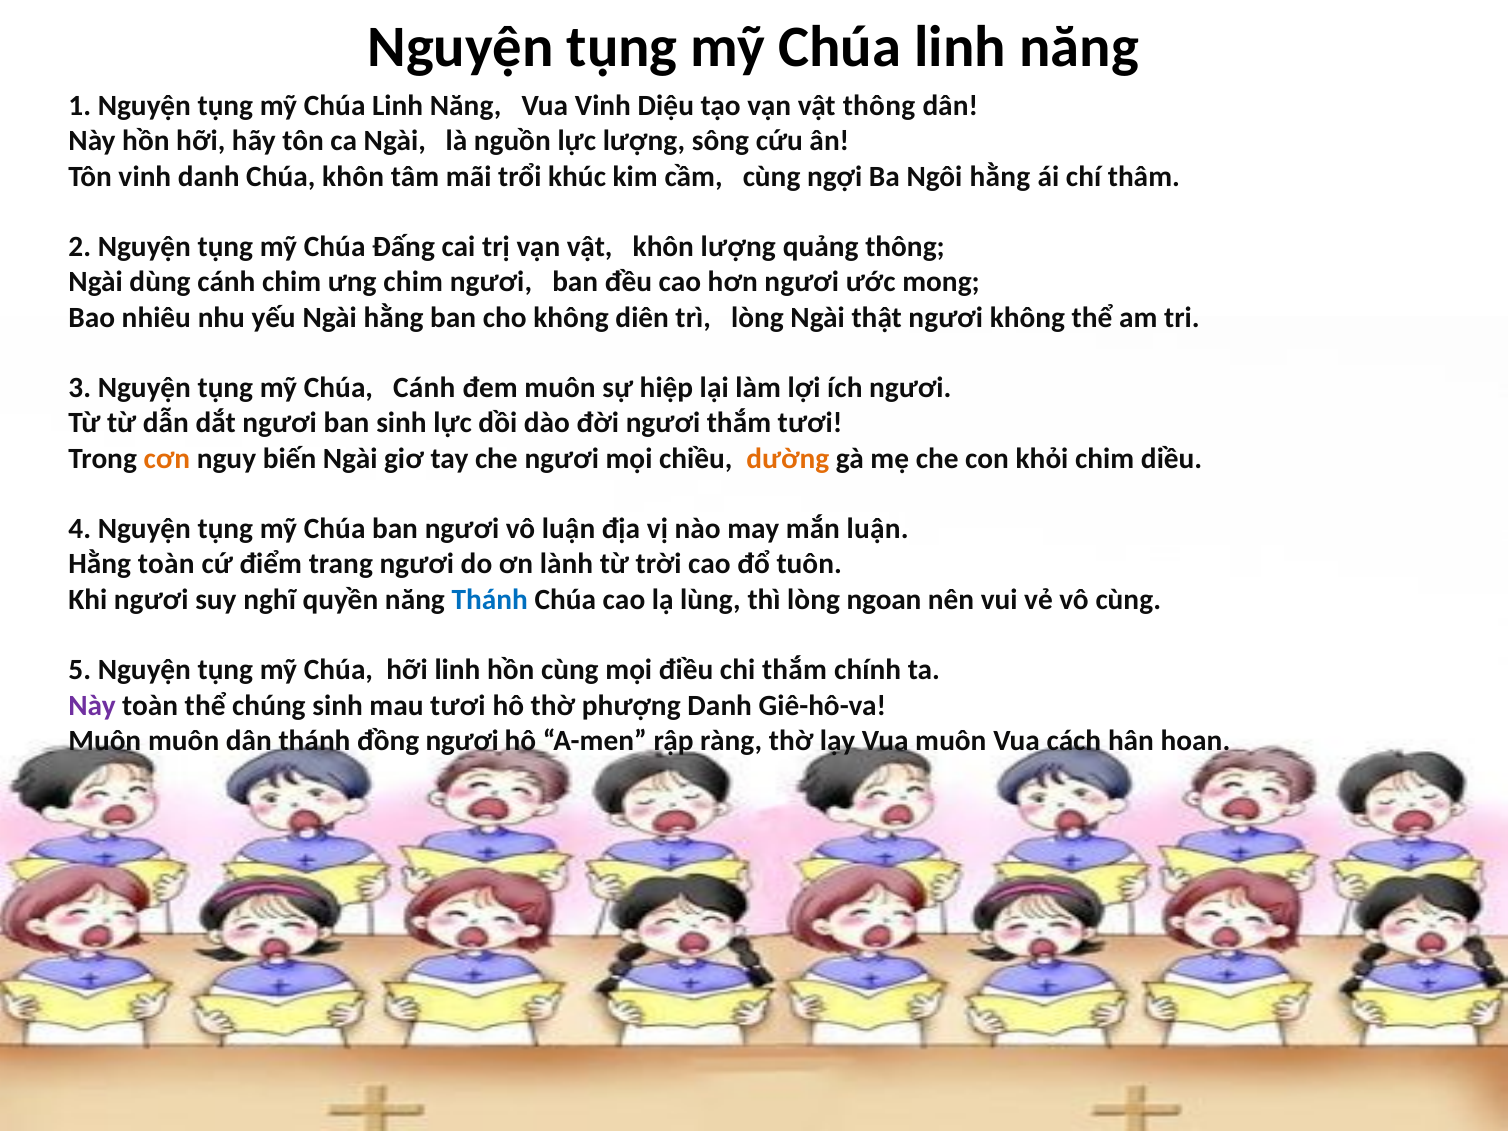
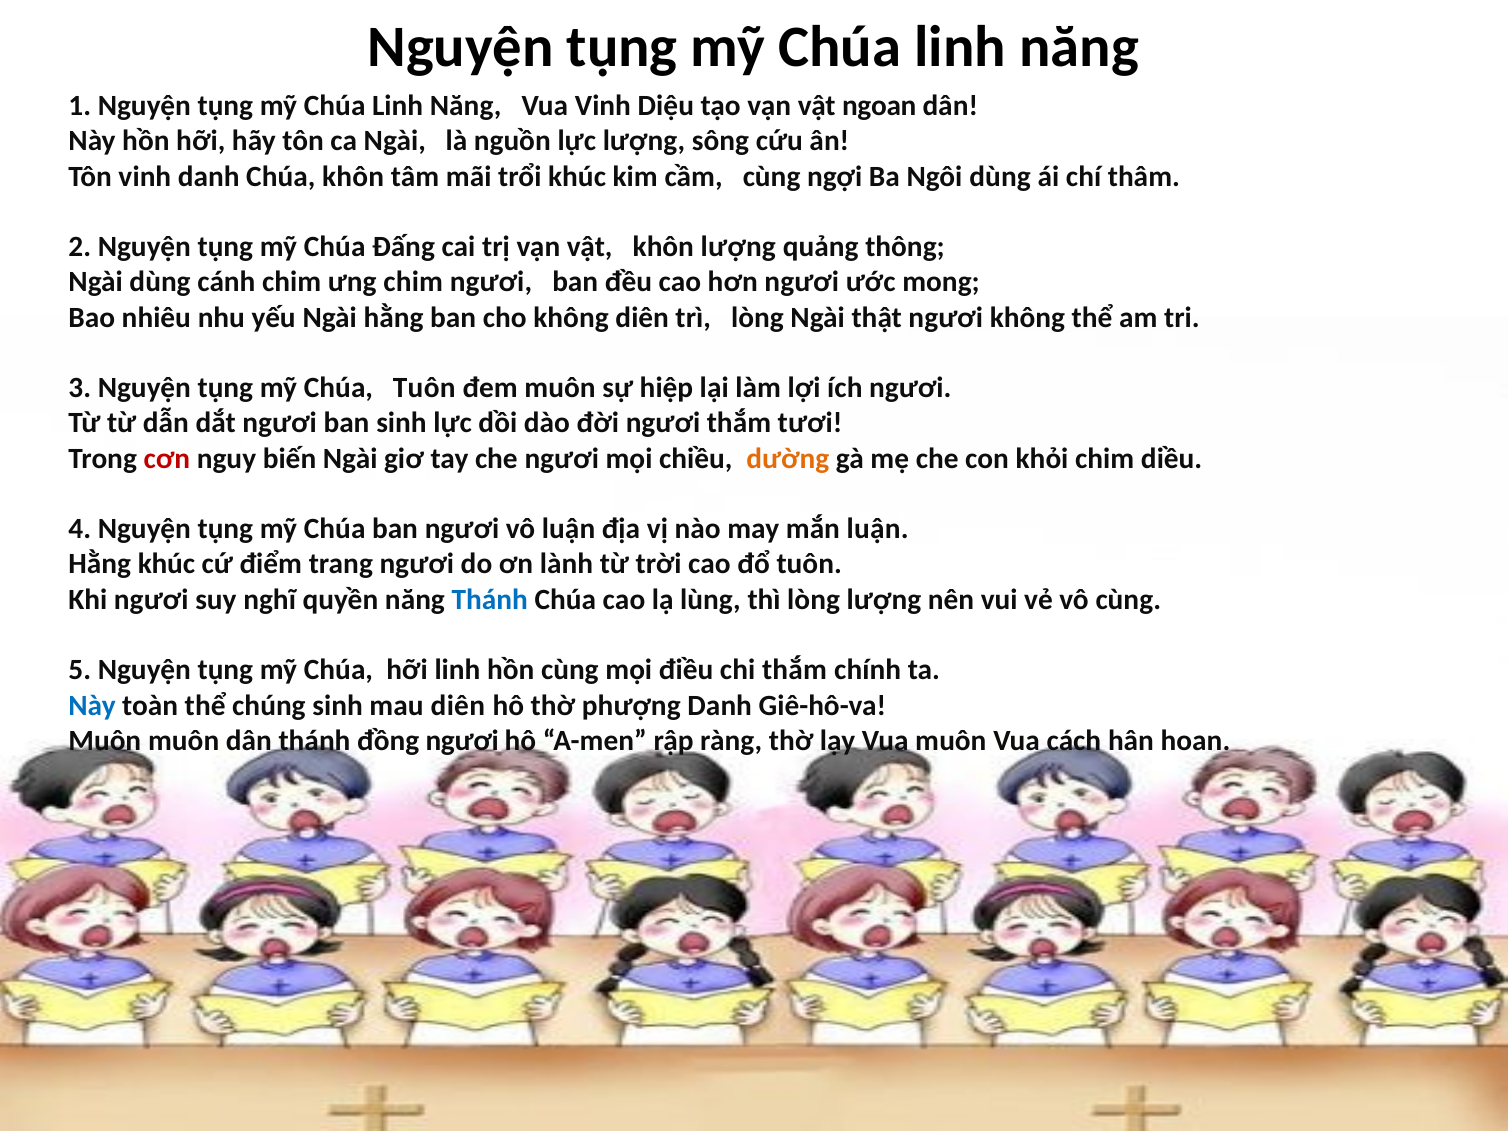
vật thông: thông -> ngoan
Ngôi hằng: hằng -> dùng
Chúa Cánh: Cánh -> Tuôn
cơn colour: orange -> red
Hằng toàn: toàn -> khúc
lòng ngoan: ngoan -> lượng
Này at (92, 705) colour: purple -> blue
mau tươi: tươi -> diên
